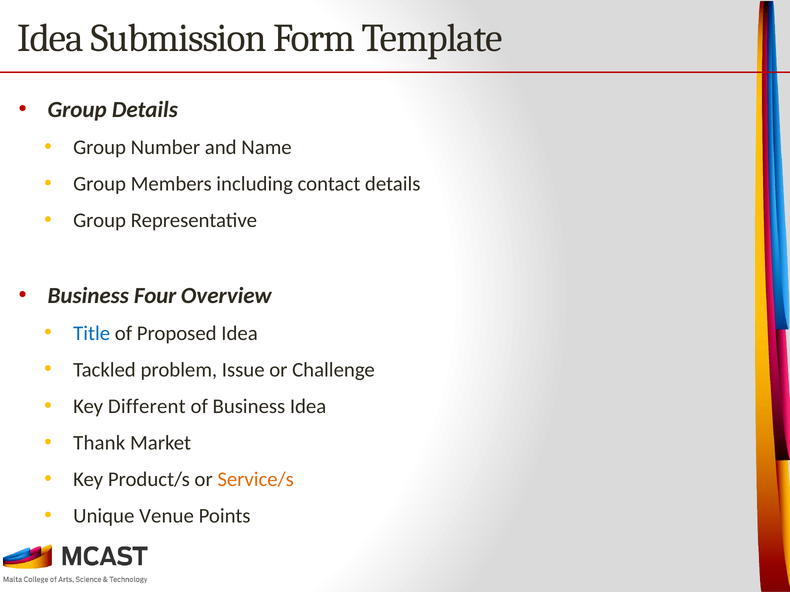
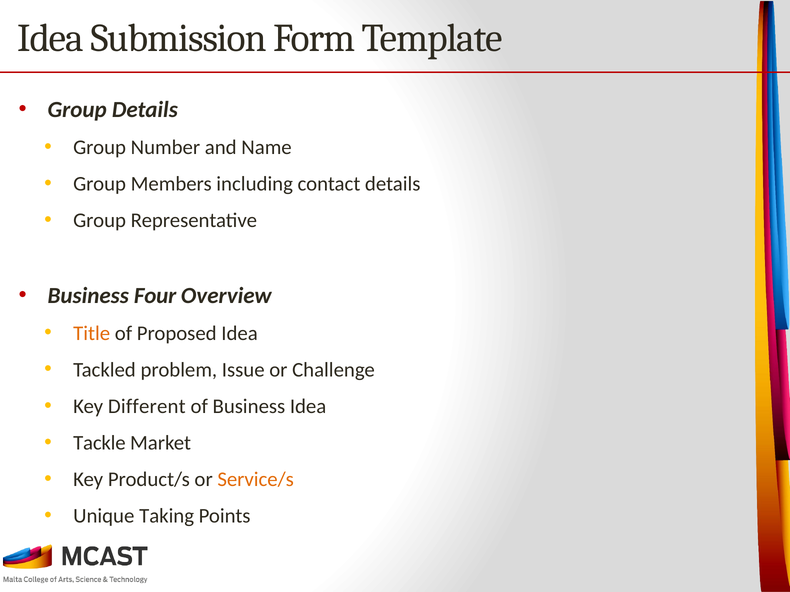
Title colour: blue -> orange
Thank: Thank -> Tackle
Venue: Venue -> Taking
